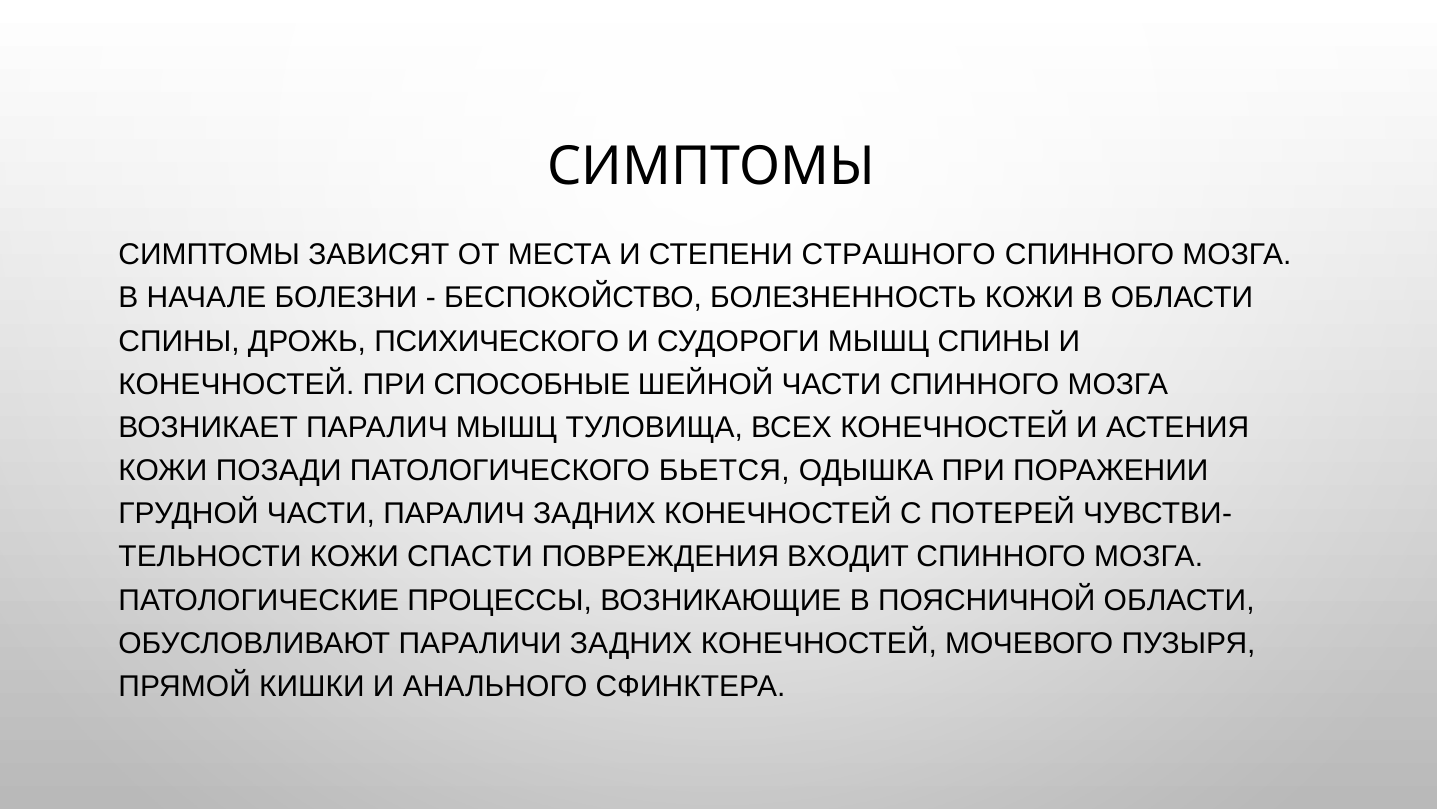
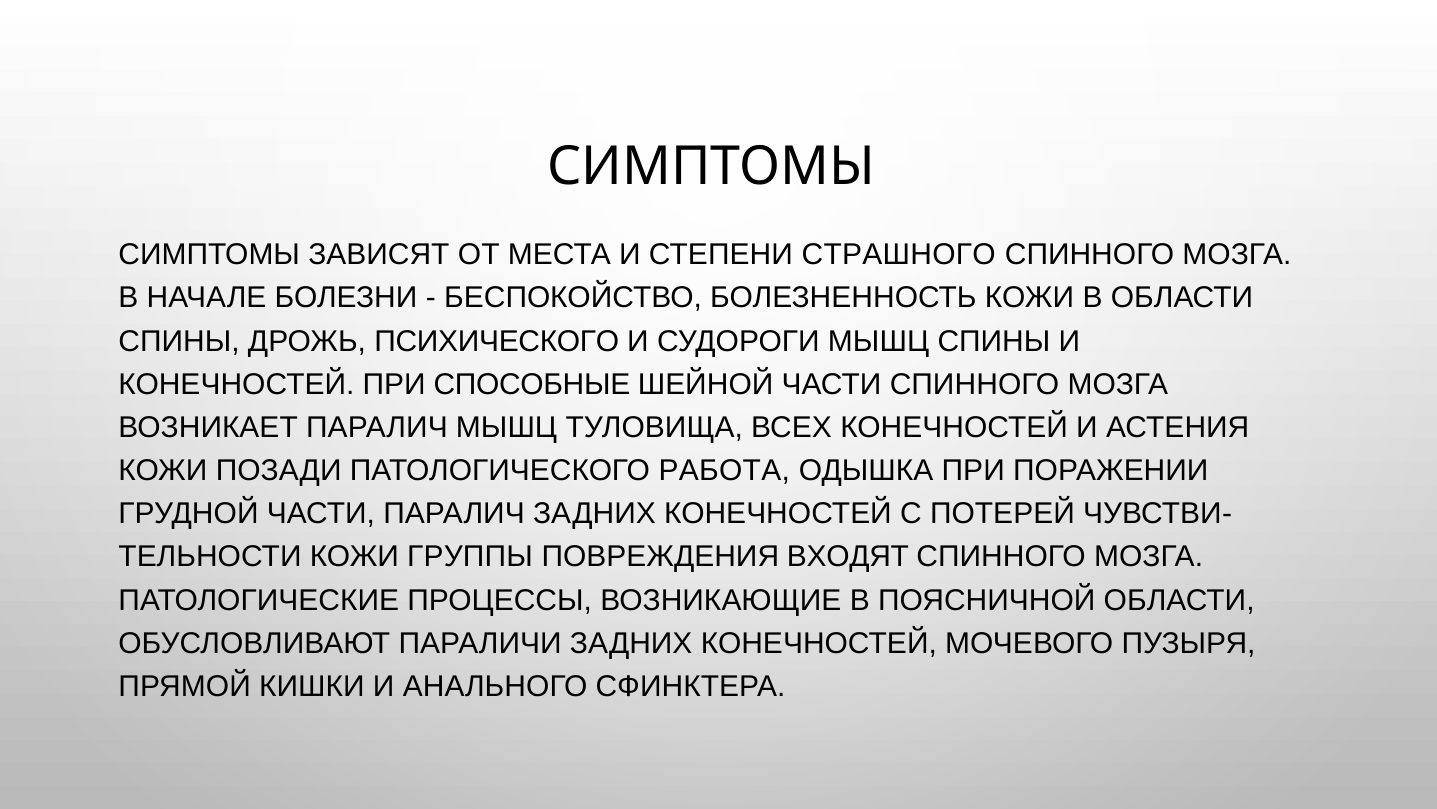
БЬЕТСЯ: БЬЕТСЯ -> РАБОТА
СПАСТИ: СПАСТИ -> ГРУППЫ
ВХОДИТ: ВХОДИТ -> ВХОДЯТ
